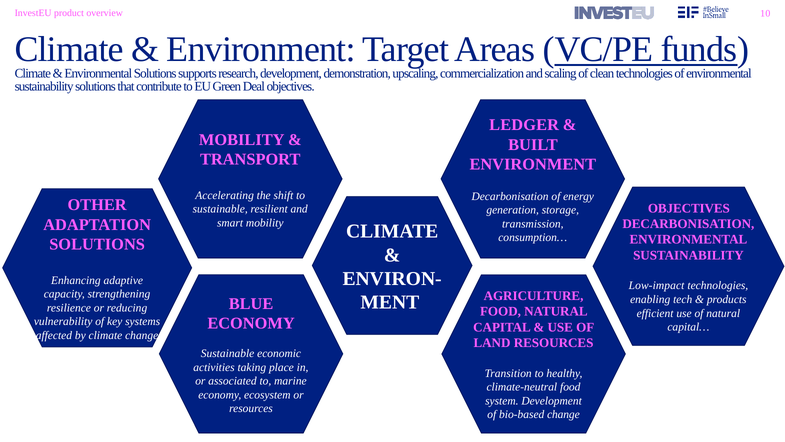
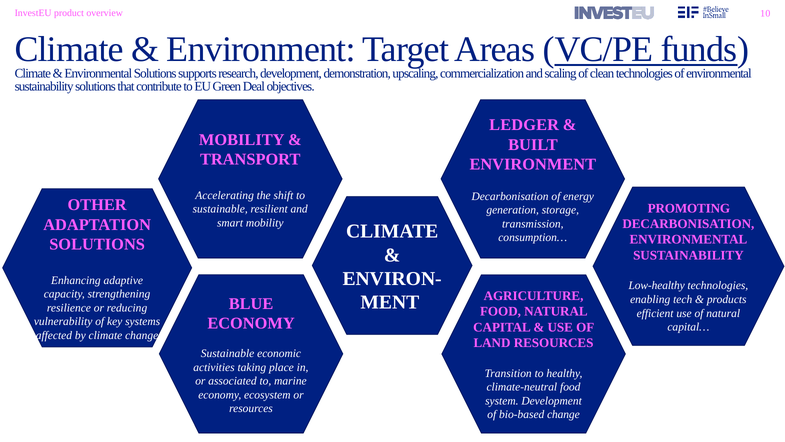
OBJECTIVES at (689, 208): OBJECTIVES -> PROMOTING
Low-impact: Low-impact -> Low-healthy
